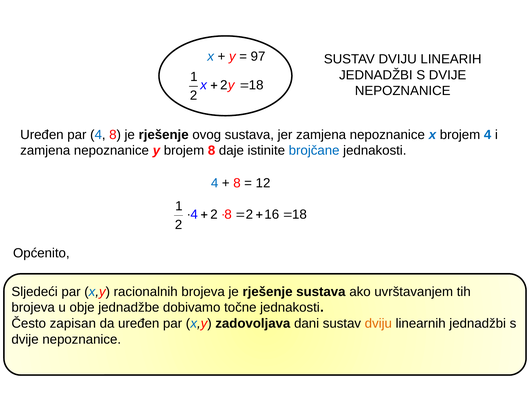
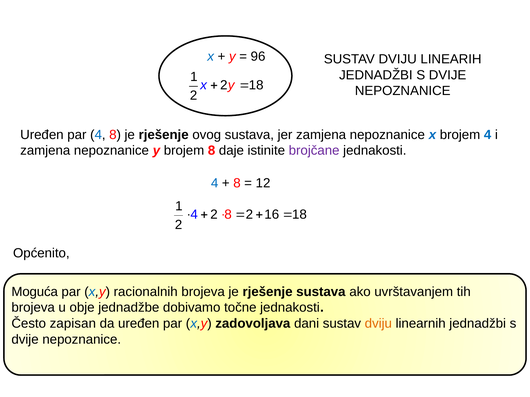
97: 97 -> 96
brojčane colour: blue -> purple
Sljedeći: Sljedeći -> Moguća
